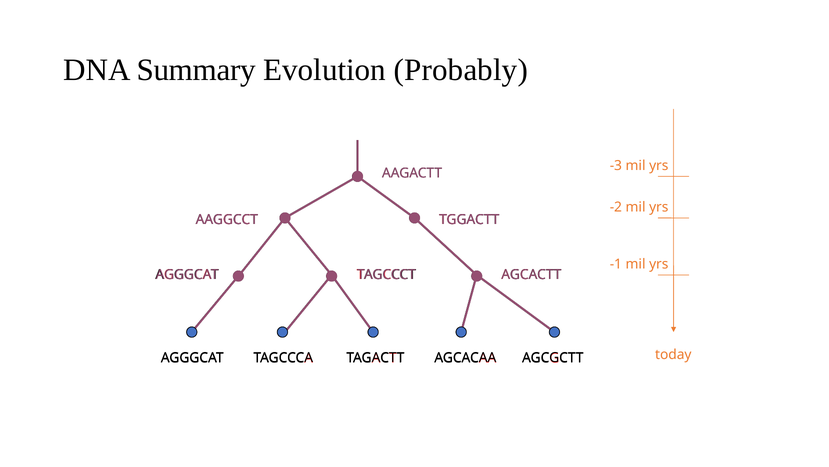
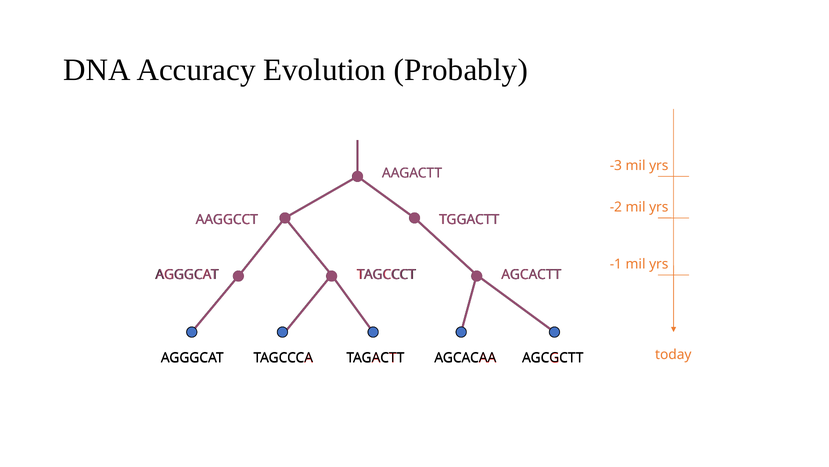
Summary: Summary -> Accuracy
